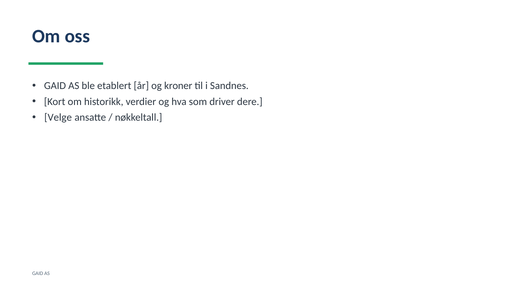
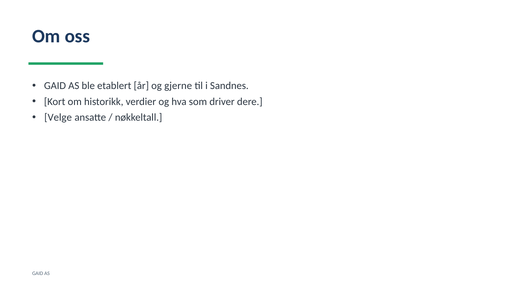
kroner: kroner -> gjerne
